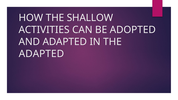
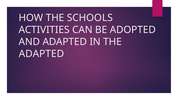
SHALLOW: SHALLOW -> SCHOOLS
